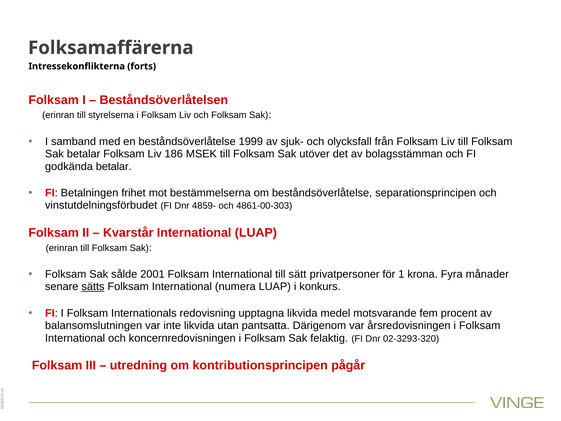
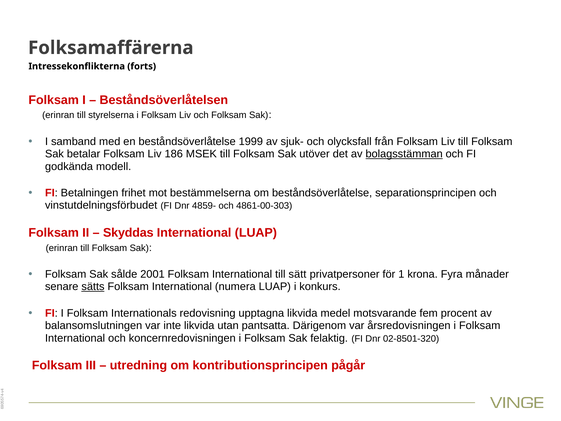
bolagsstämman underline: none -> present
godkända betalar: betalar -> modell
Kvarstår: Kvarstår -> Skyddas
02-3293-320: 02-3293-320 -> 02-8501-320
